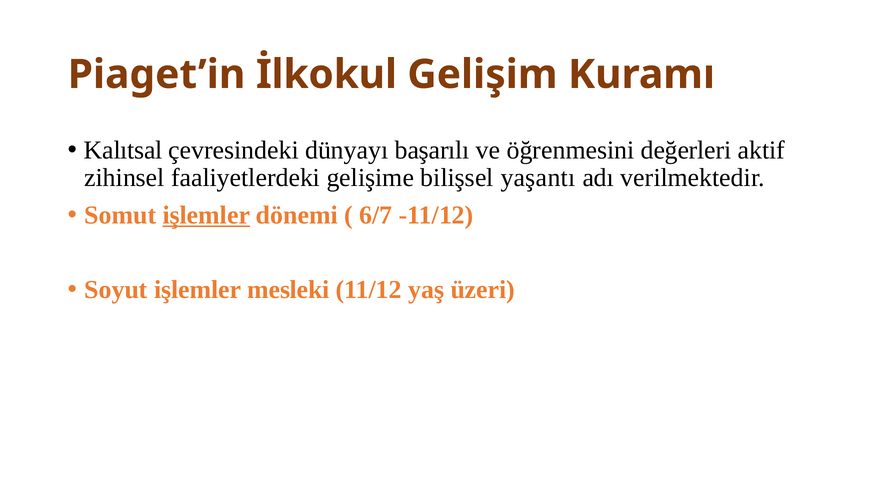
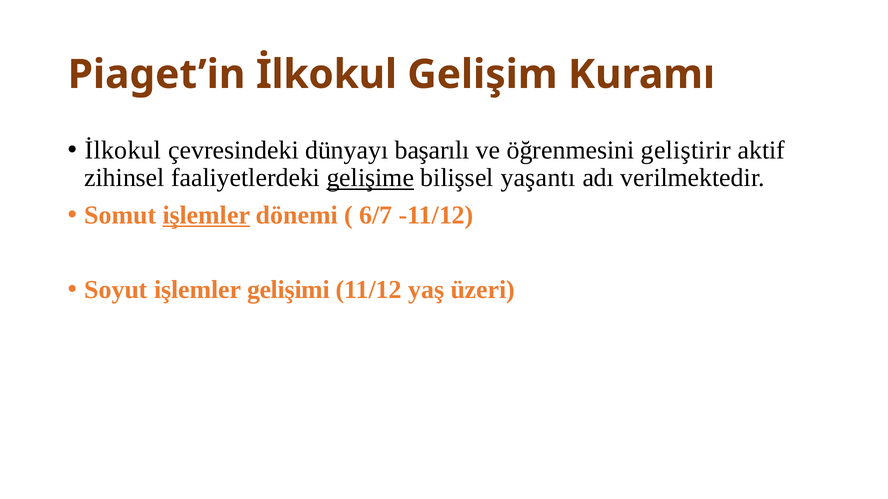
Kalıtsal at (123, 150): Kalıtsal -> İlkokul
değerleri: değerleri -> geliştirir
gelişime underline: none -> present
mesleki: mesleki -> gelişimi
